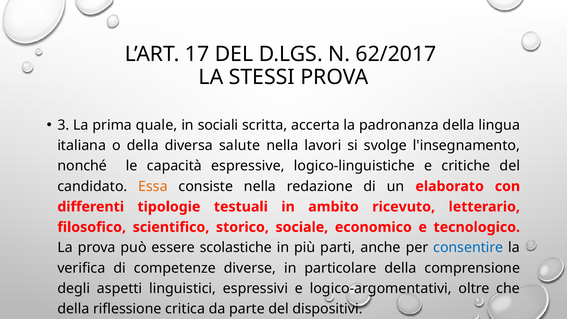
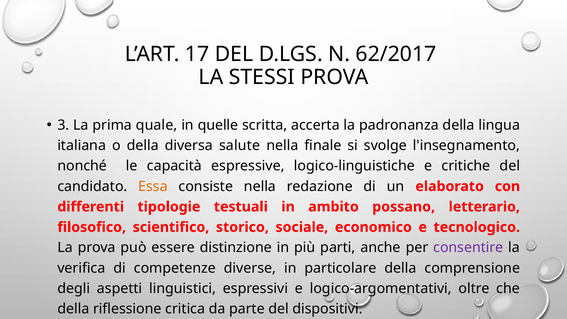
sociali: sociali -> quelle
lavori: lavori -> finale
ricevuto: ricevuto -> possano
scolastiche: scolastiche -> distinzione
consentire colour: blue -> purple
